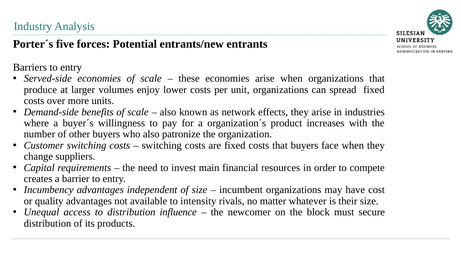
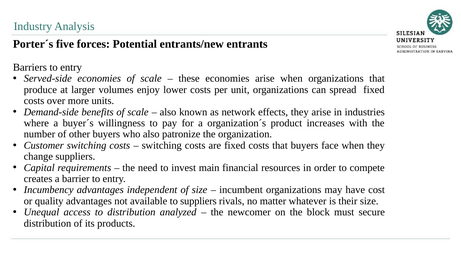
to intensity: intensity -> suppliers
influence: influence -> analyzed
